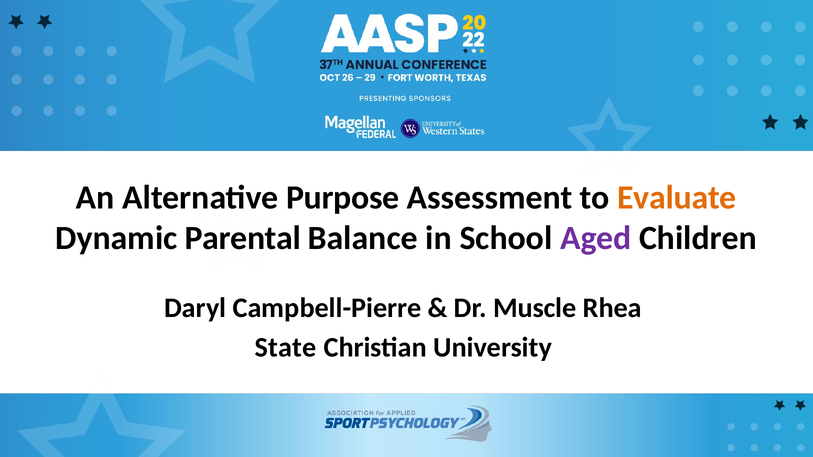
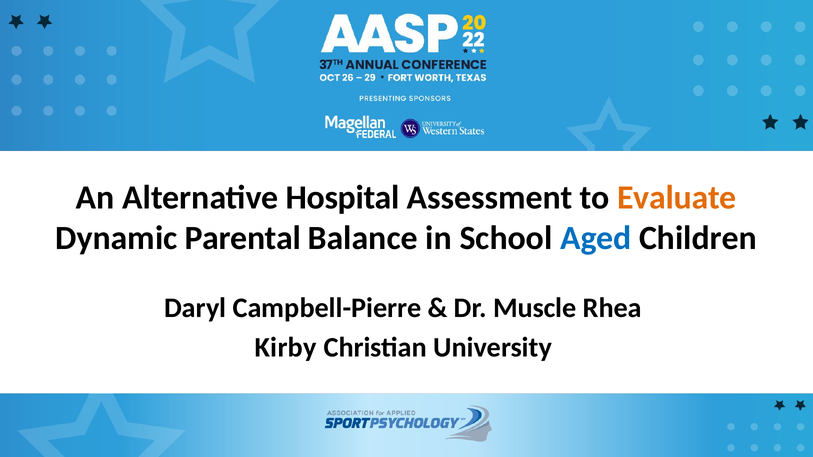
Purpose: Purpose -> Hospital
Aged colour: purple -> blue
State: State -> Kirby
